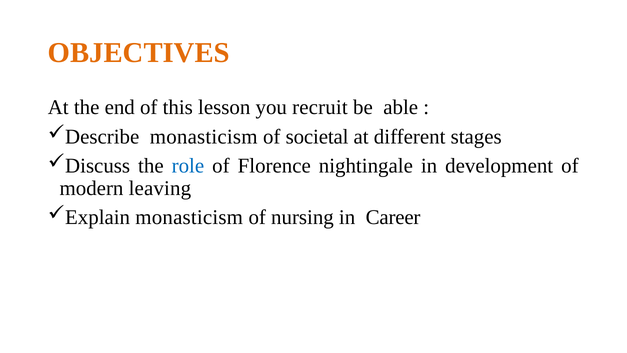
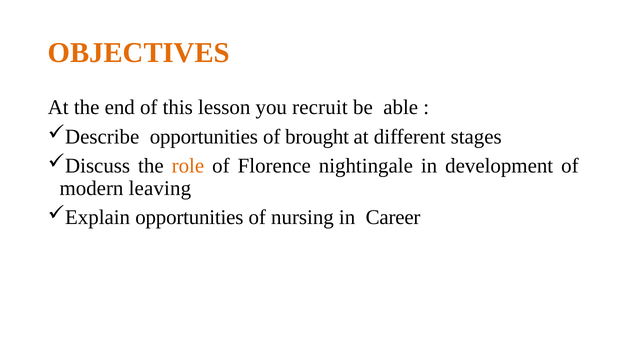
monasticism at (204, 137): monasticism -> opportunities
societal: societal -> brought
role colour: blue -> orange
monasticism at (189, 217): monasticism -> opportunities
